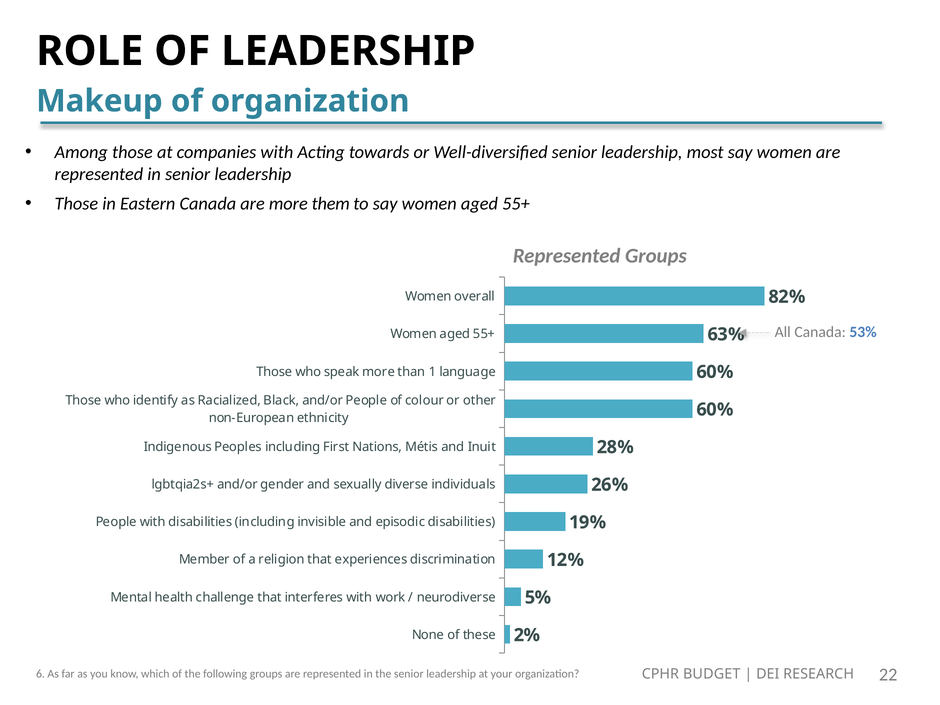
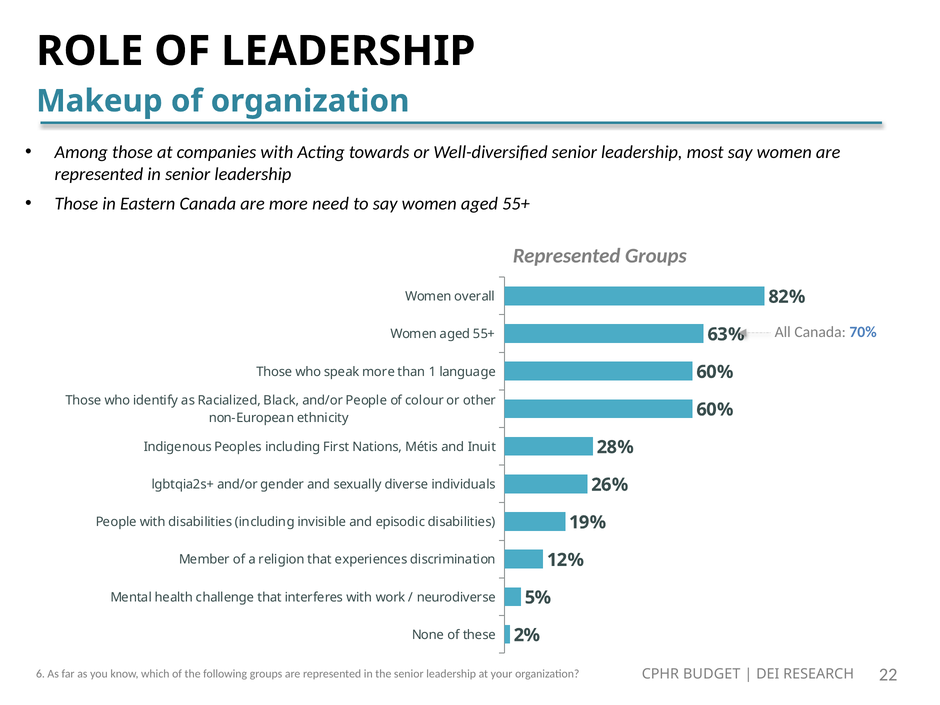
them: them -> need
53%: 53% -> 70%
